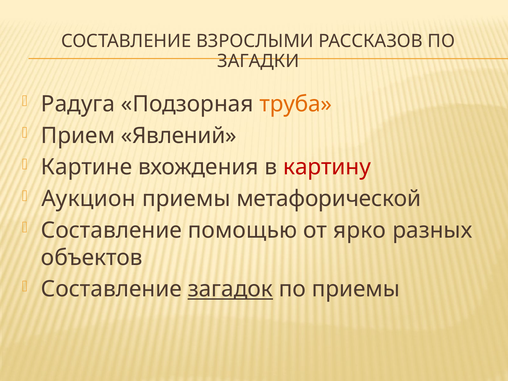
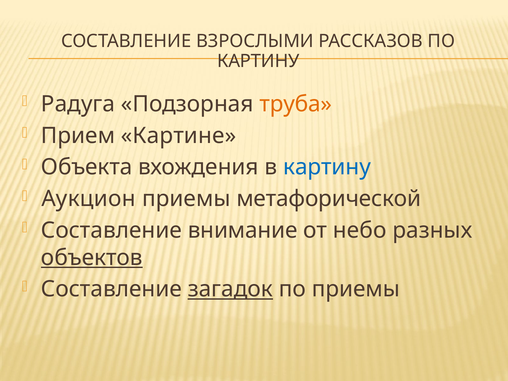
ЗАГАДКИ at (258, 61): ЗАГАДКИ -> КАРТИНУ
Явлений: Явлений -> Картине
Картине: Картине -> Объекта
картину at (327, 167) colour: red -> blue
помощью: помощью -> внимание
ярко: ярко -> небо
объектов underline: none -> present
